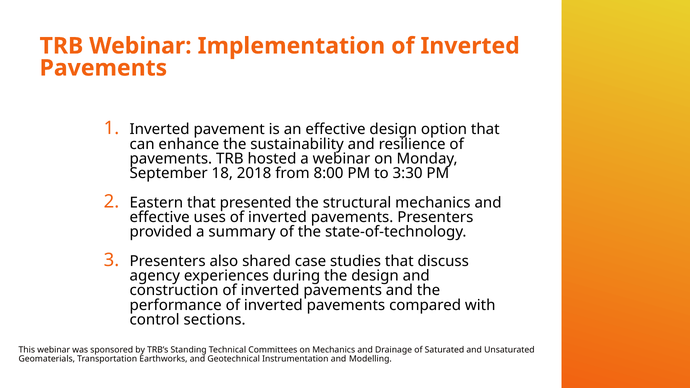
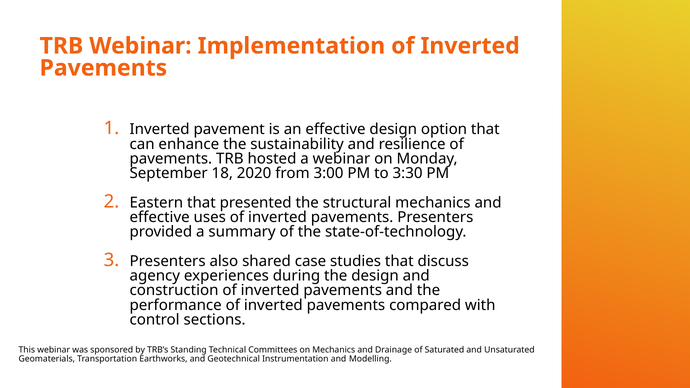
2018: 2018 -> 2020
8:00: 8:00 -> 3:00
